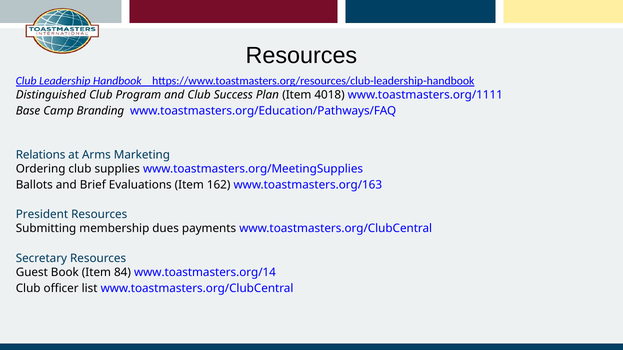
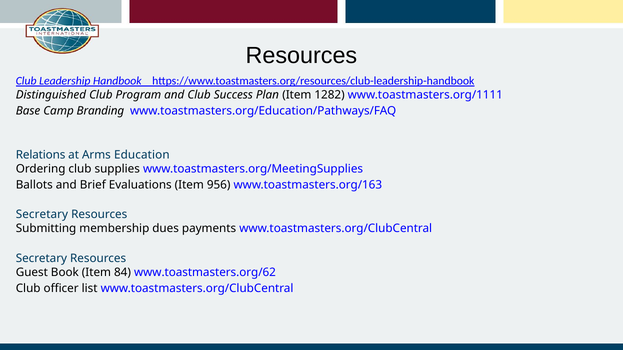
4018: 4018 -> 1282
Marketing: Marketing -> Education
162: 162 -> 956
President at (42, 215): President -> Secretary
www.toastmasters.org/14: www.toastmasters.org/14 -> www.toastmasters.org/62
